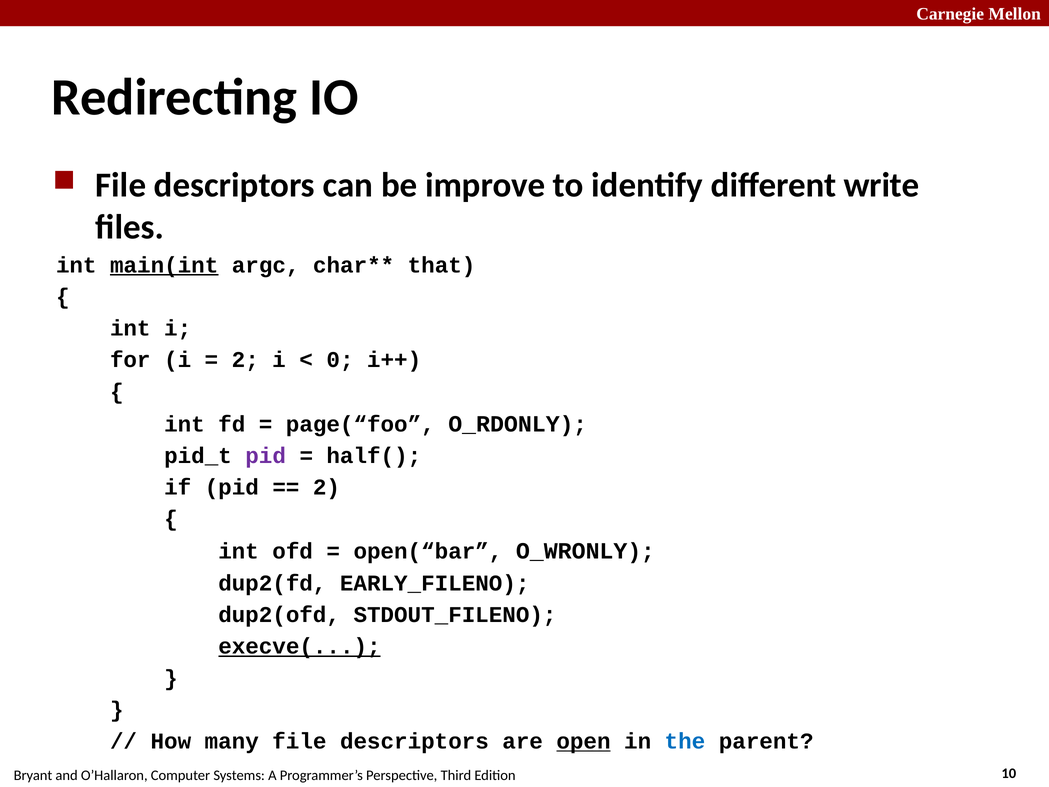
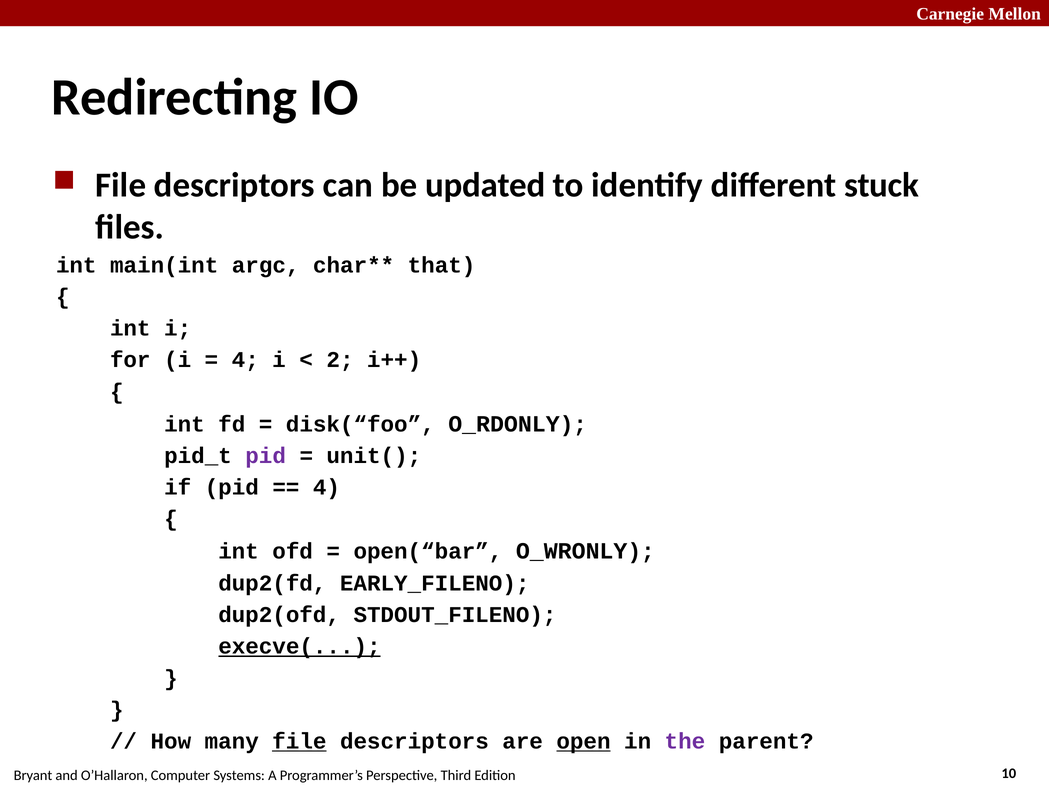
improve: improve -> updated
write: write -> stuck
main(int underline: present -> none
2 at (245, 360): 2 -> 4
0: 0 -> 2
page(“foo: page(“foo -> disk(“foo
half(: half( -> unit(
2 at (327, 487): 2 -> 4
file at (299, 741) underline: none -> present
the colour: blue -> purple
